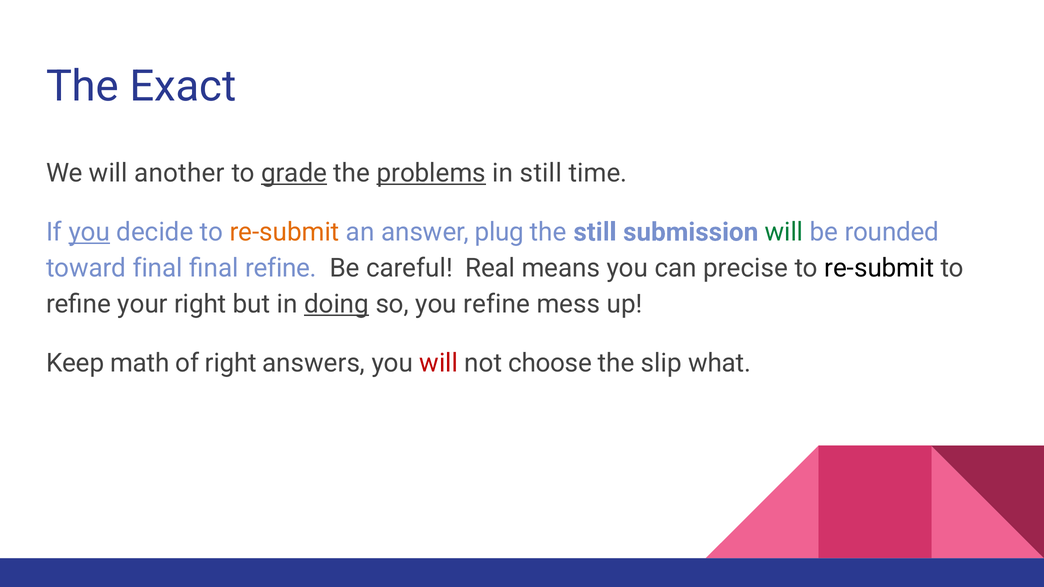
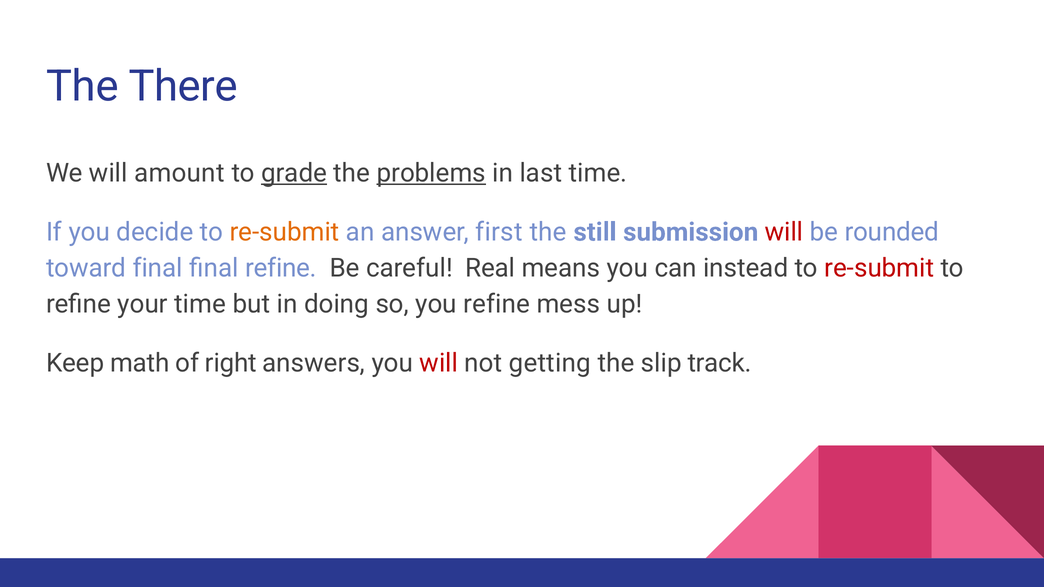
Exact: Exact -> There
another: another -> amount
in still: still -> last
you at (89, 232) underline: present -> none
plug: plug -> first
will at (784, 232) colour: green -> red
precise: precise -> instead
re-submit at (879, 268) colour: black -> red
your right: right -> time
doing underline: present -> none
choose: choose -> getting
what: what -> track
